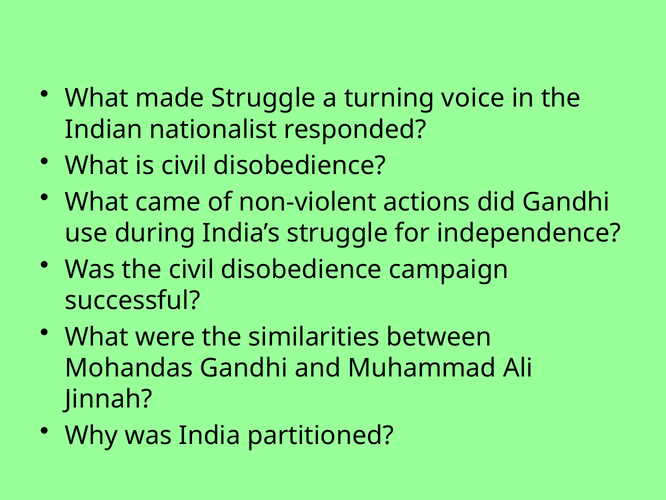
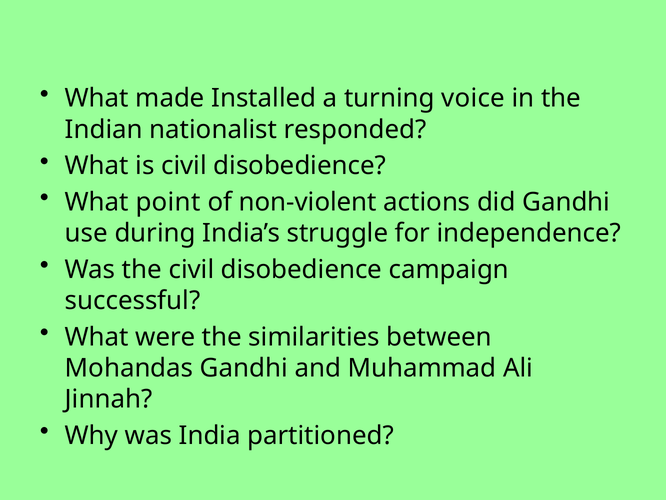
made Struggle: Struggle -> Installed
came: came -> point
